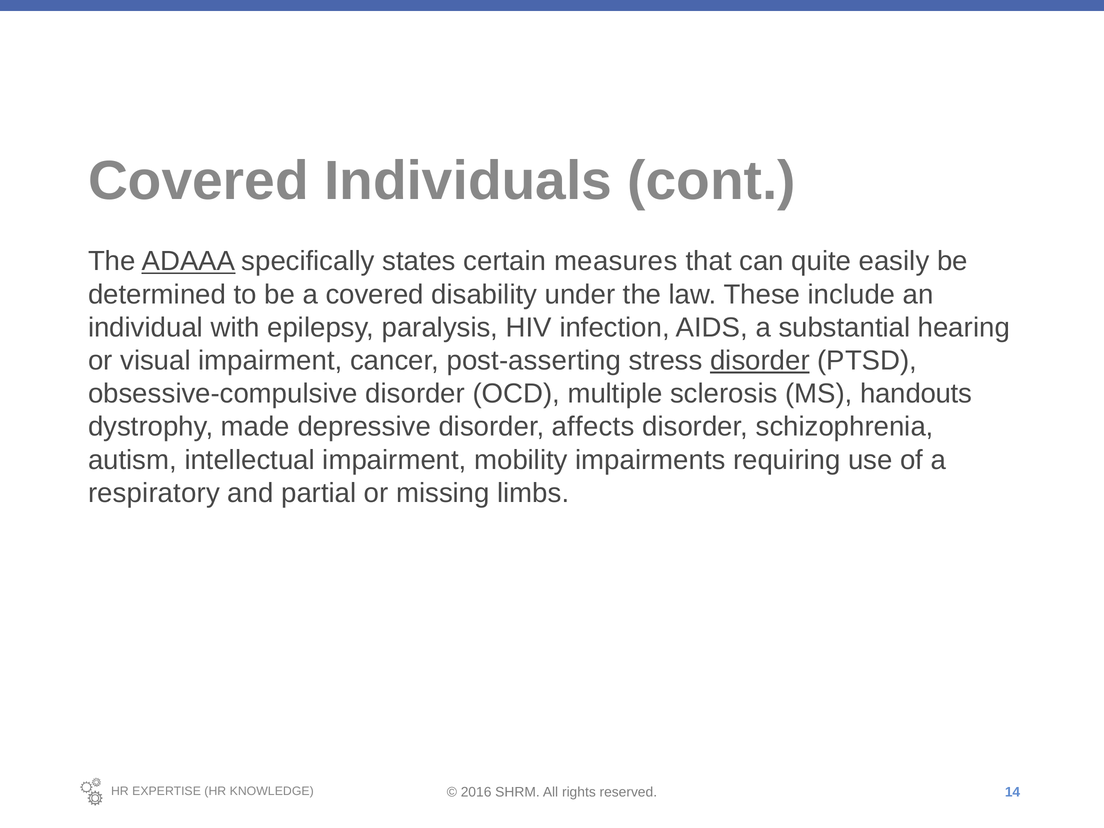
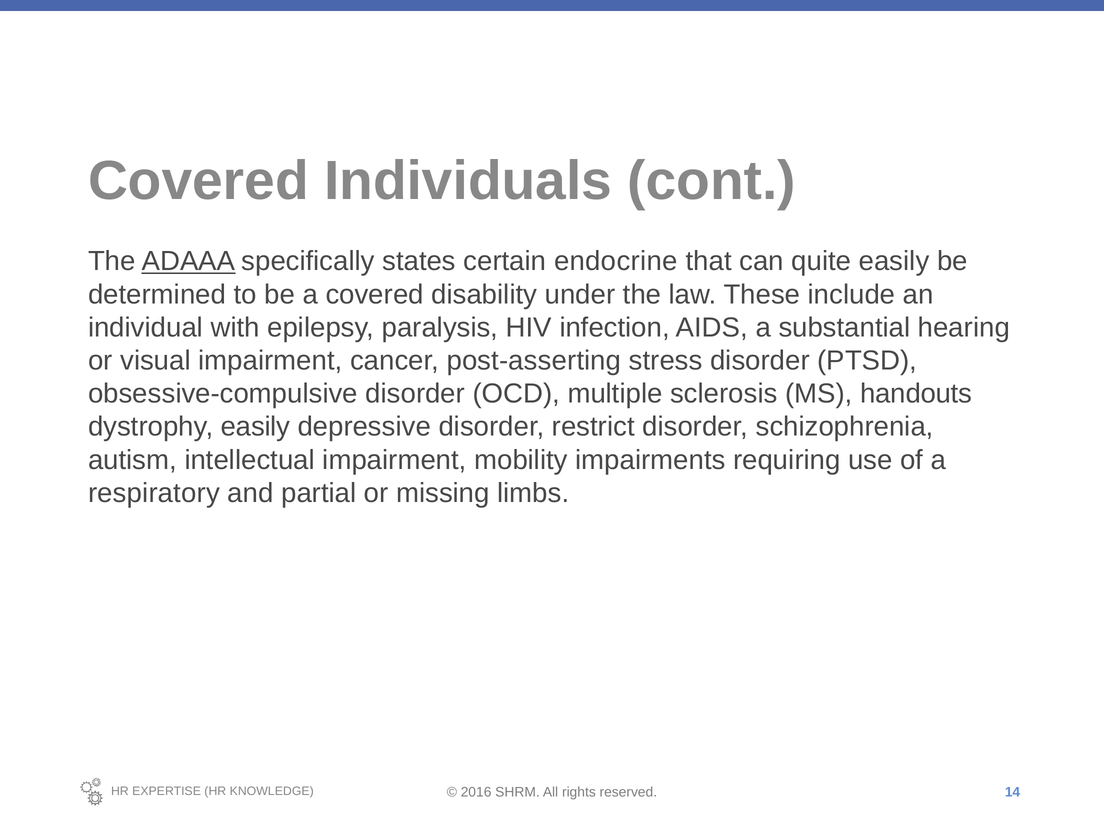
measures: measures -> endocrine
disorder at (760, 361) underline: present -> none
dystrophy made: made -> easily
affects: affects -> restrict
